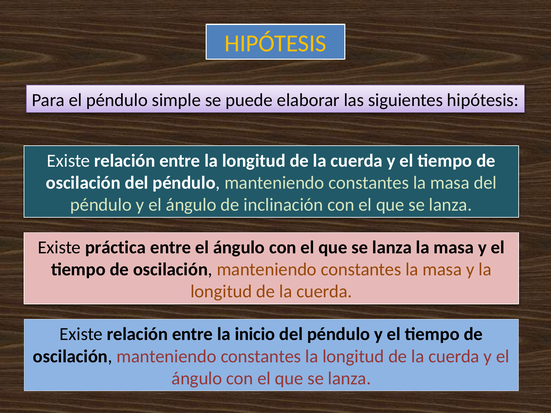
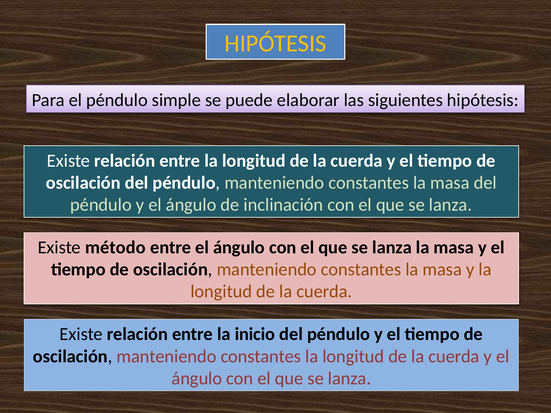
práctica: práctica -> método
